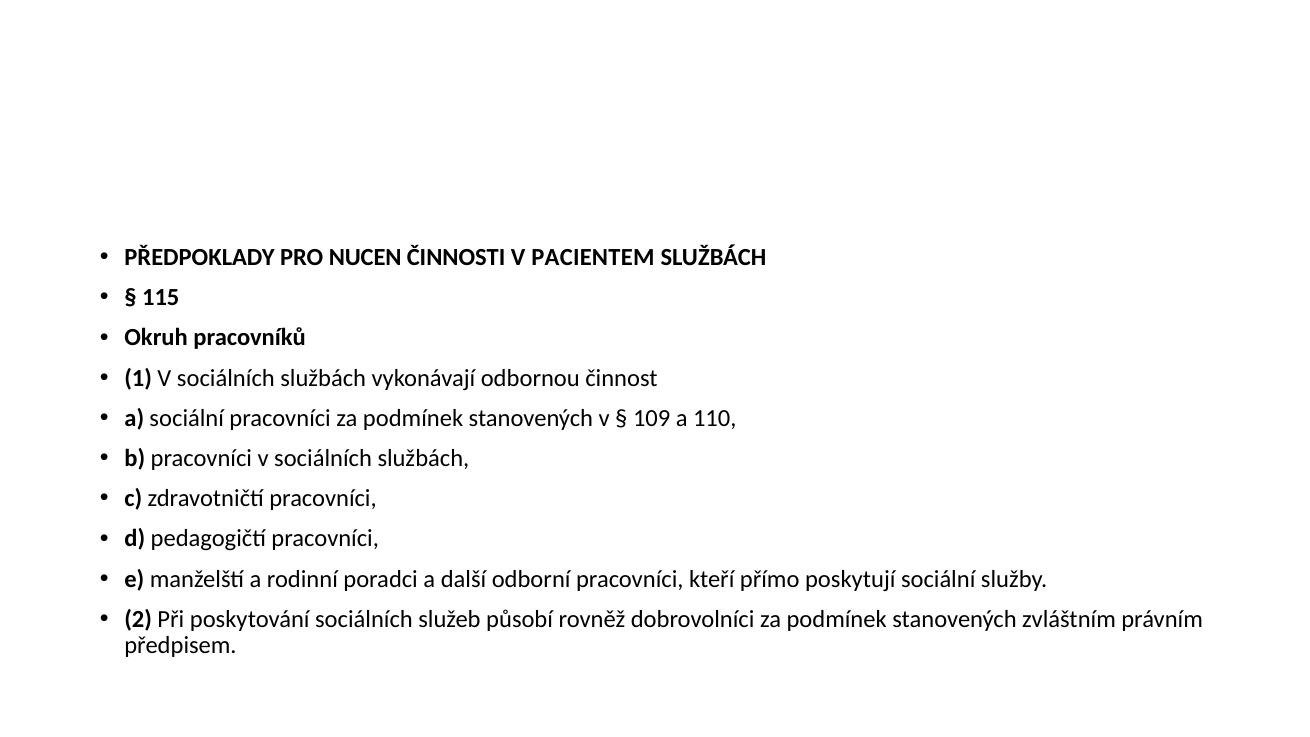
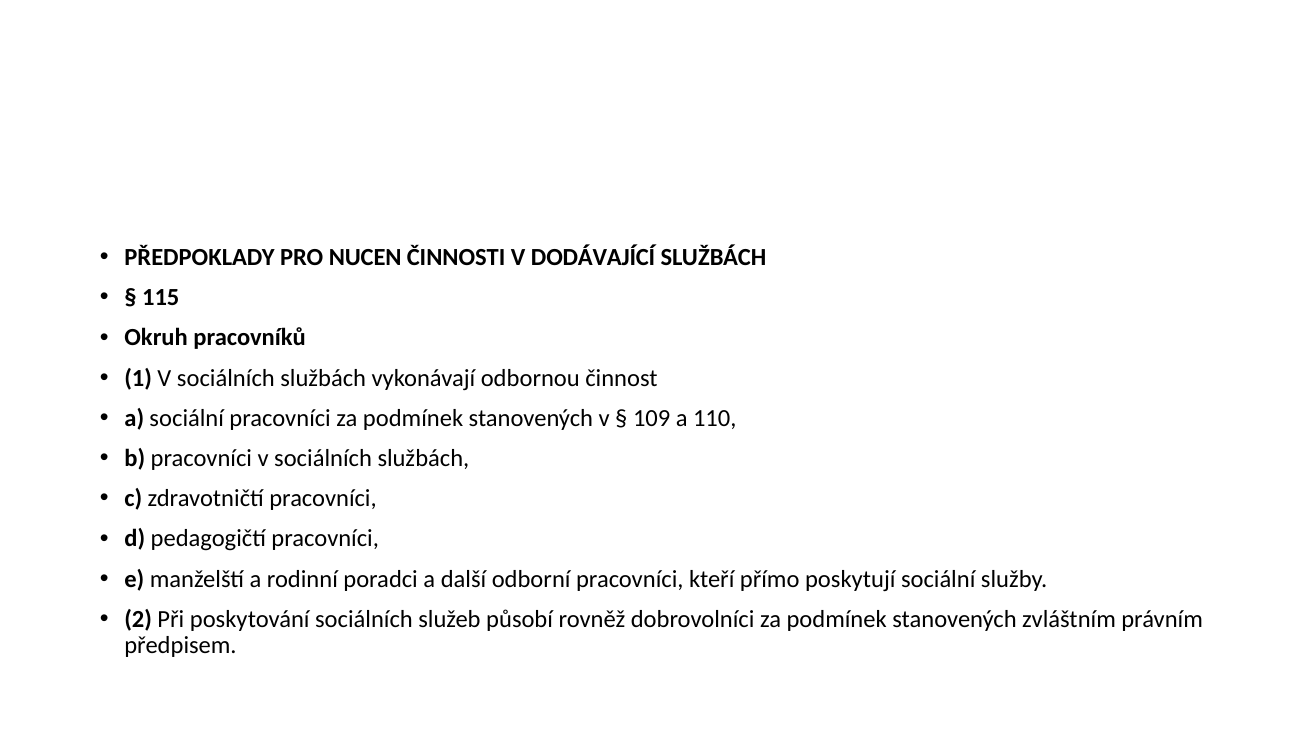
PACIENTEM: PACIENTEM -> DODÁVAJÍCÍ
